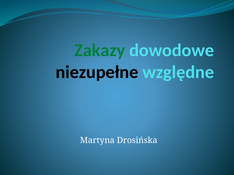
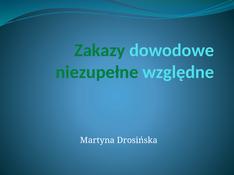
niezupełne colour: black -> green
